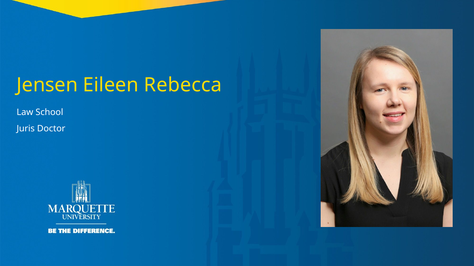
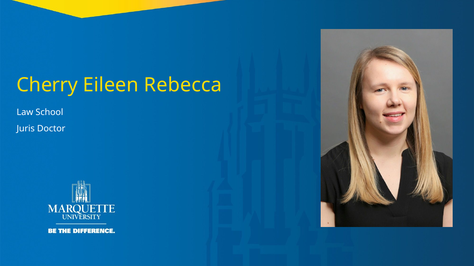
Jensen: Jensen -> Cherry
